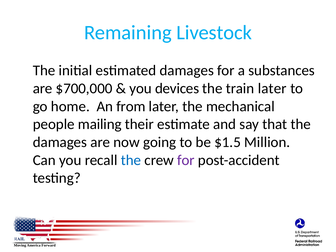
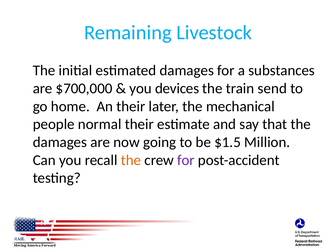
train later: later -> send
An from: from -> their
mailing: mailing -> normal
the at (131, 160) colour: blue -> orange
